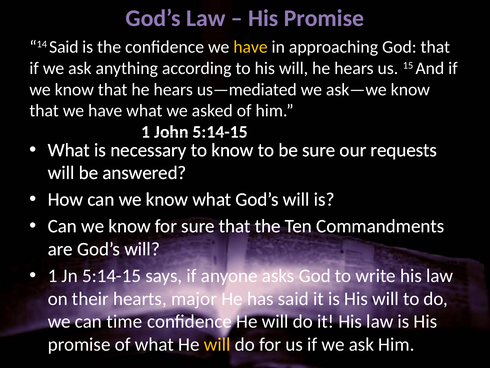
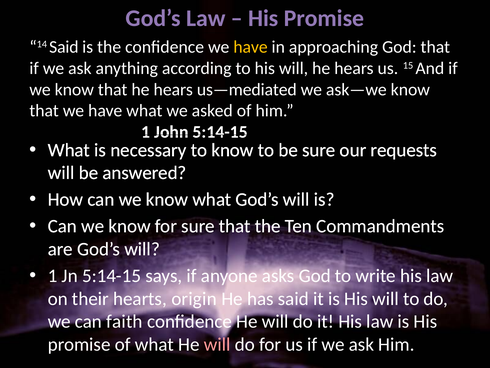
major: major -> origin
time: time -> faith
will at (217, 344) colour: yellow -> pink
